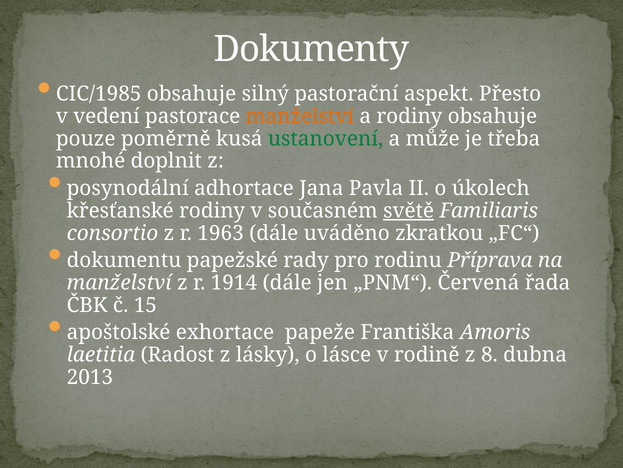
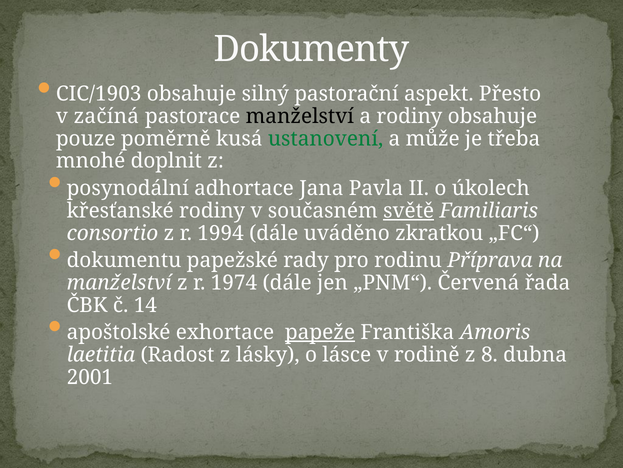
CIC/1985: CIC/1985 -> CIC/1903
vedení: vedení -> začíná
manželství at (300, 116) colour: orange -> black
1963: 1963 -> 1994
1914: 1914 -> 1974
15: 15 -> 14
papeže underline: none -> present
2013: 2013 -> 2001
